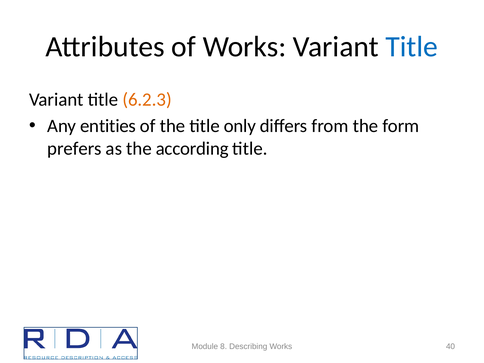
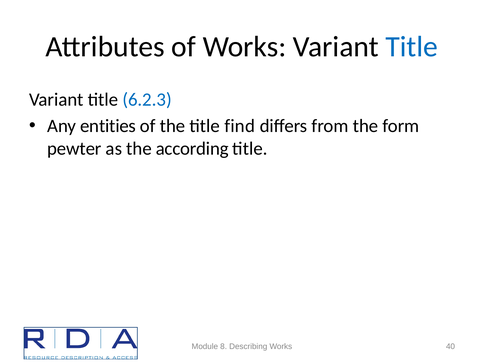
6.2.3 colour: orange -> blue
only: only -> find
prefers: prefers -> pewter
